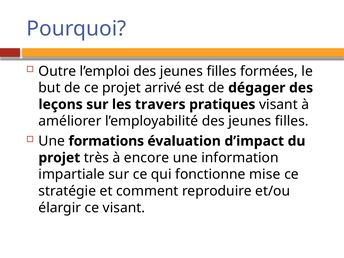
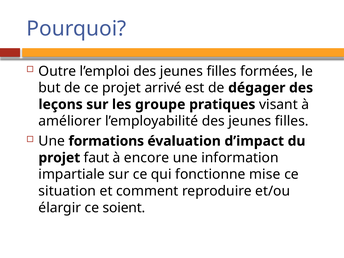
travers: travers -> groupe
très: très -> faut
stratégie: stratégie -> situation
ce visant: visant -> soient
